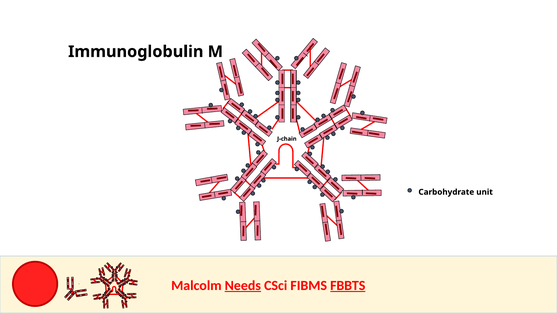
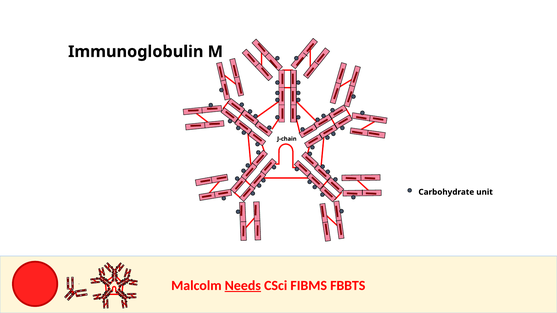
FBBTS underline: present -> none
